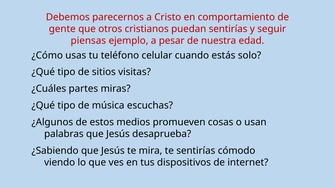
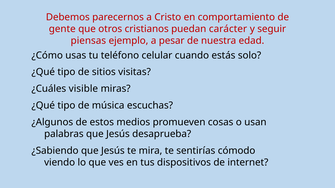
puedan sentirías: sentirías -> carácter
partes: partes -> visible
